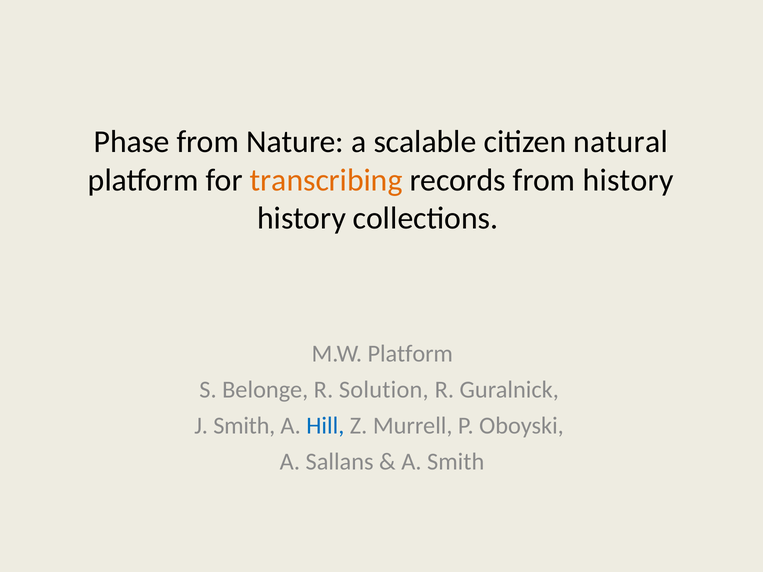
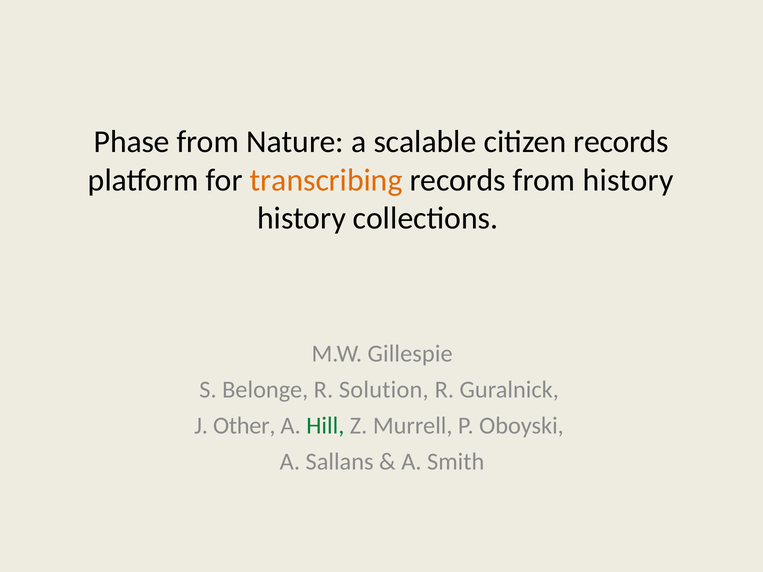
citizen natural: natural -> records
M.W Platform: Platform -> Gillespie
J Smith: Smith -> Other
Hill colour: blue -> green
